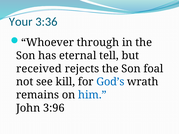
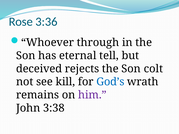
Your: Your -> Rose
received: received -> deceived
foal: foal -> colt
him colour: blue -> purple
3:96: 3:96 -> 3:38
